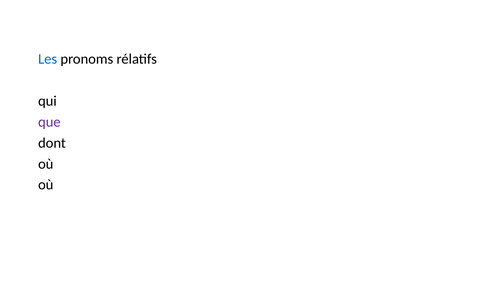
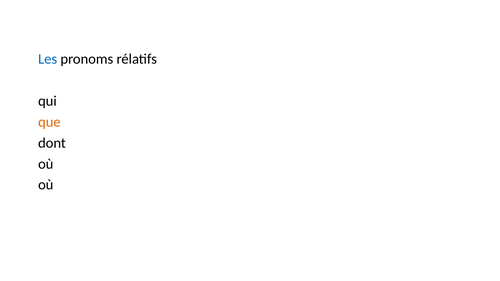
que colour: purple -> orange
